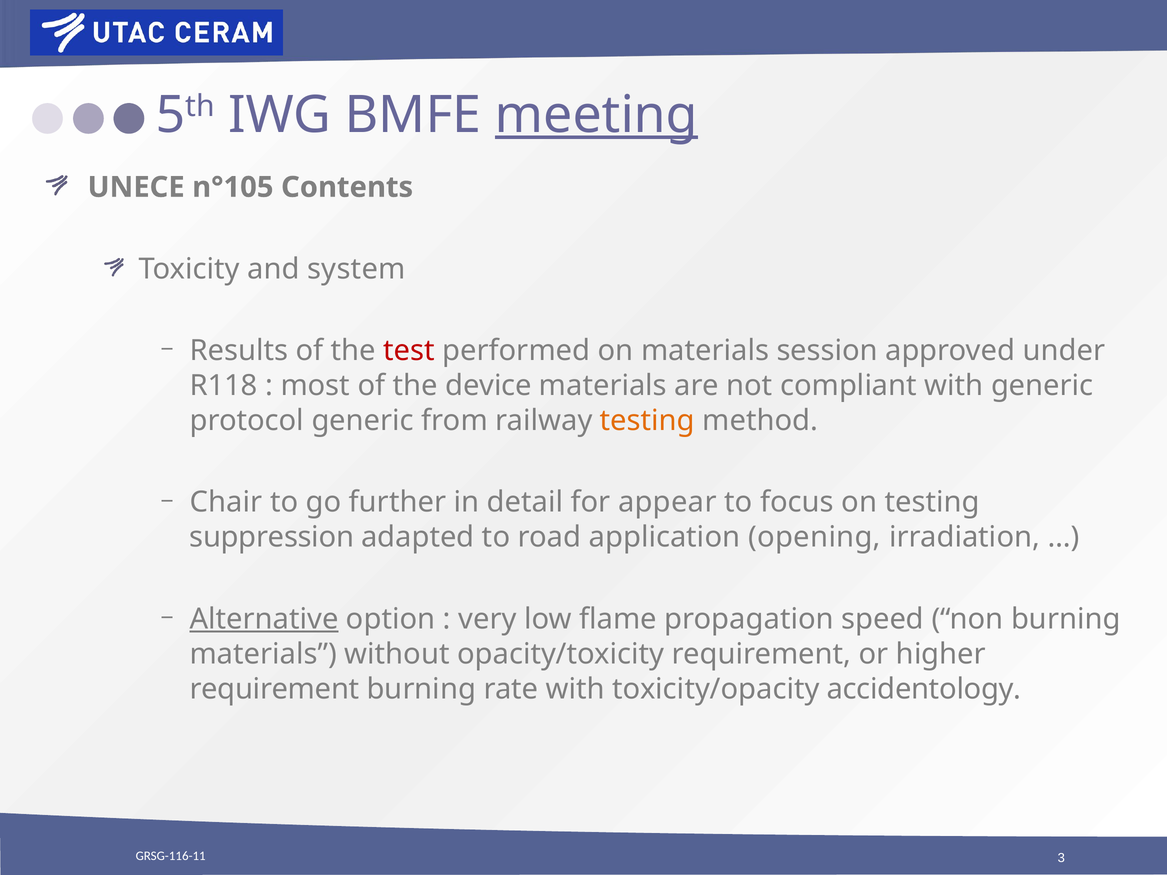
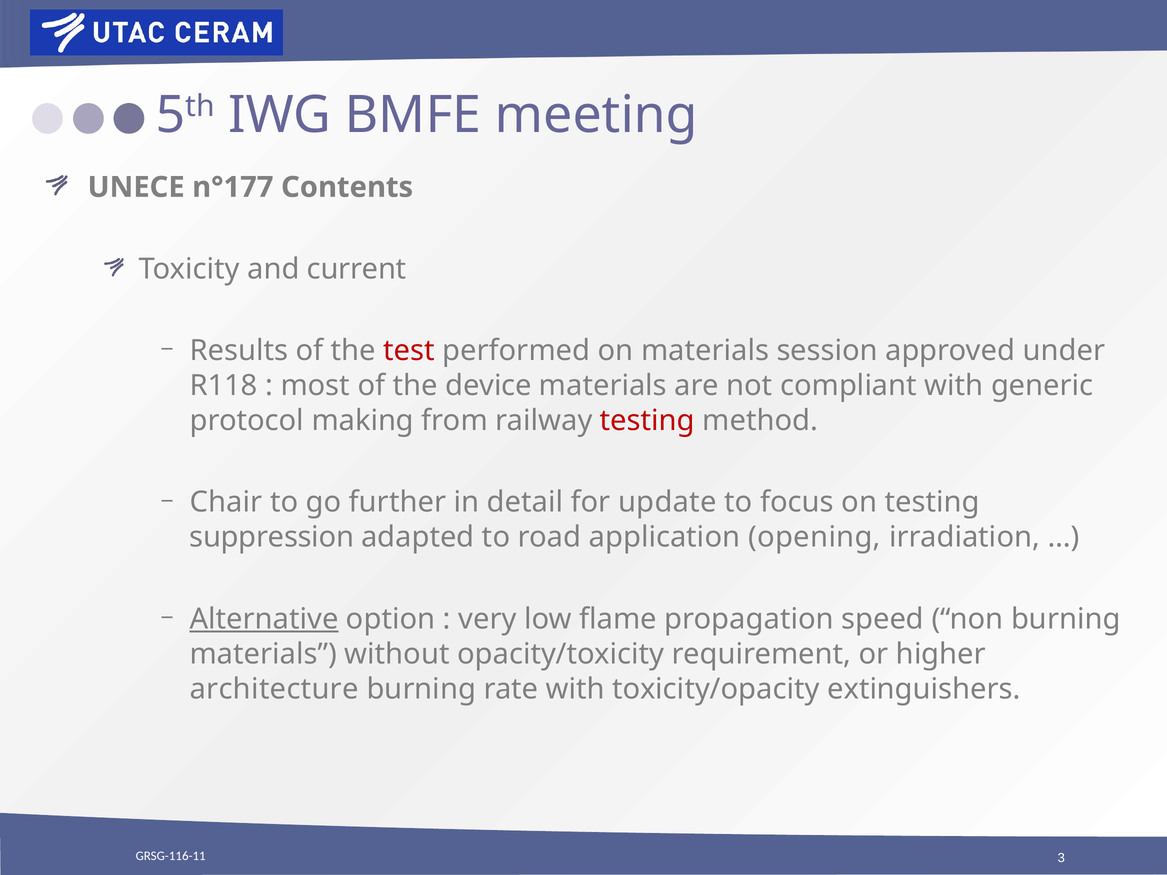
meeting underline: present -> none
n°105: n°105 -> n°177
system: system -> current
protocol generic: generic -> making
testing at (647, 421) colour: orange -> red
appear: appear -> update
requirement at (274, 689): requirement -> architecture
accidentology: accidentology -> extinguishers
